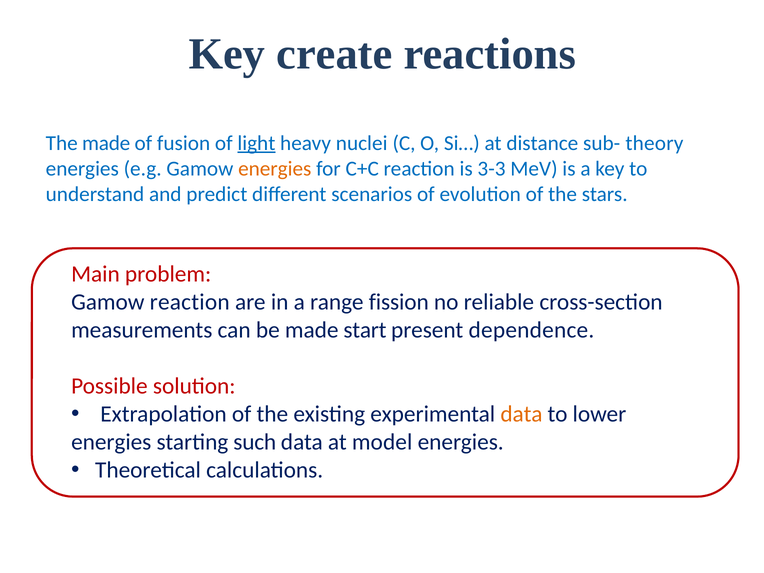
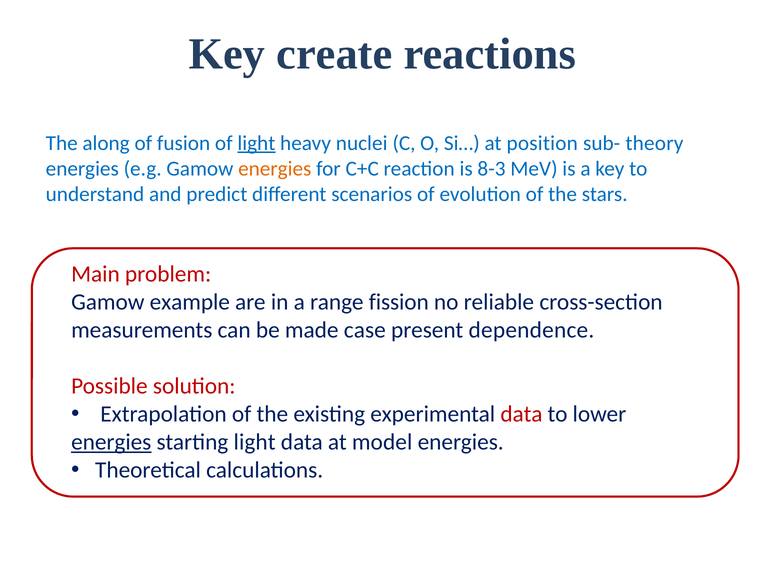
The made: made -> along
distance: distance -> position
3-3: 3-3 -> 8-3
Gamow reaction: reaction -> example
start: start -> case
data at (521, 414) colour: orange -> red
energies at (111, 442) underline: none -> present
starting such: such -> light
